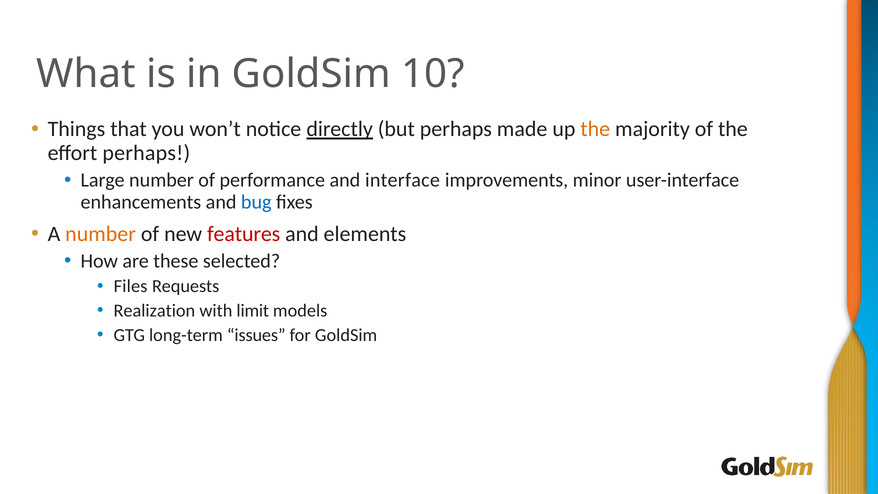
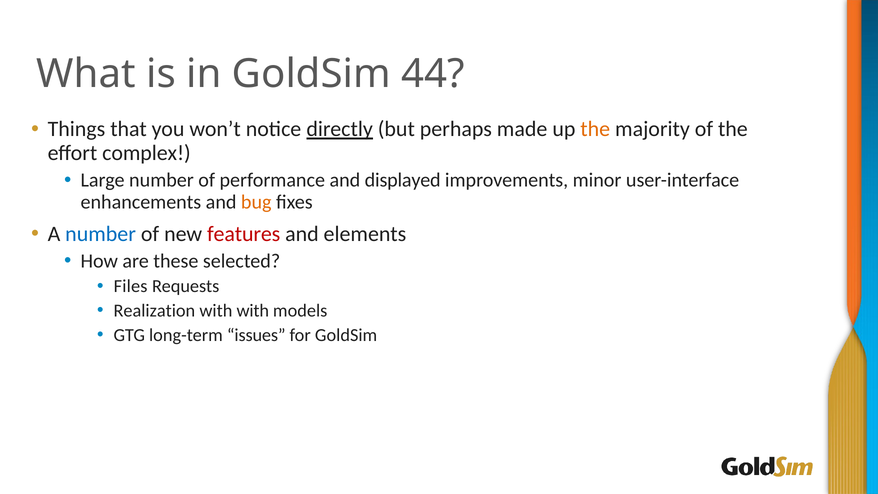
10: 10 -> 44
effort perhaps: perhaps -> complex
interface: interface -> displayed
bug colour: blue -> orange
number at (101, 234) colour: orange -> blue
with limit: limit -> with
